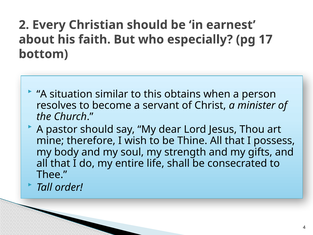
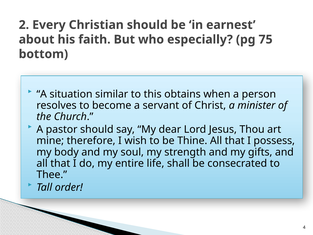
17: 17 -> 75
